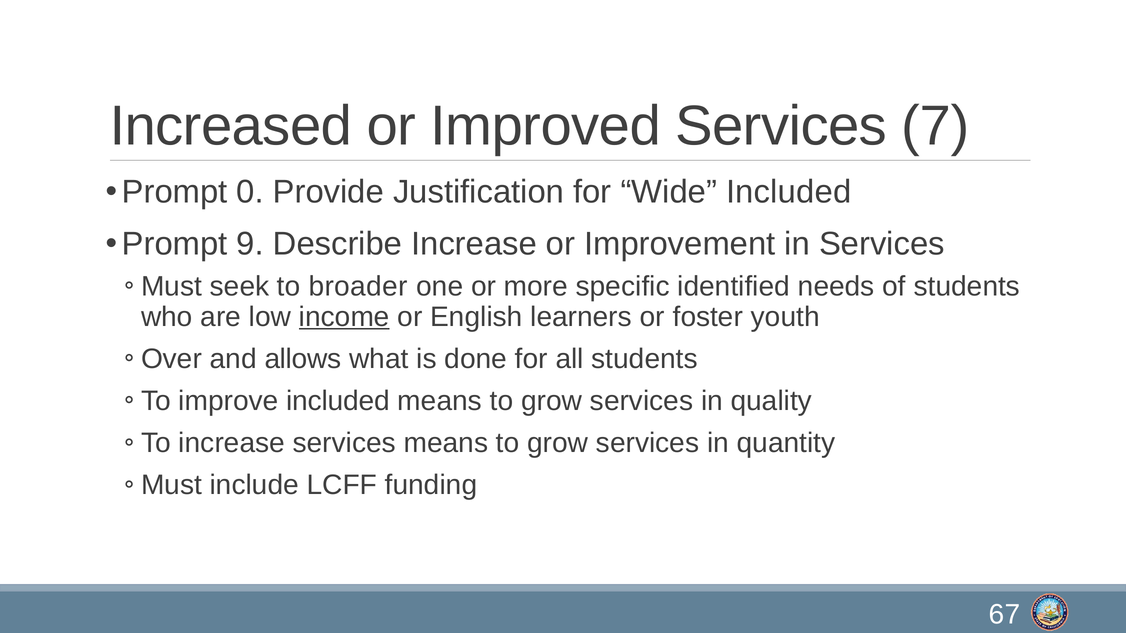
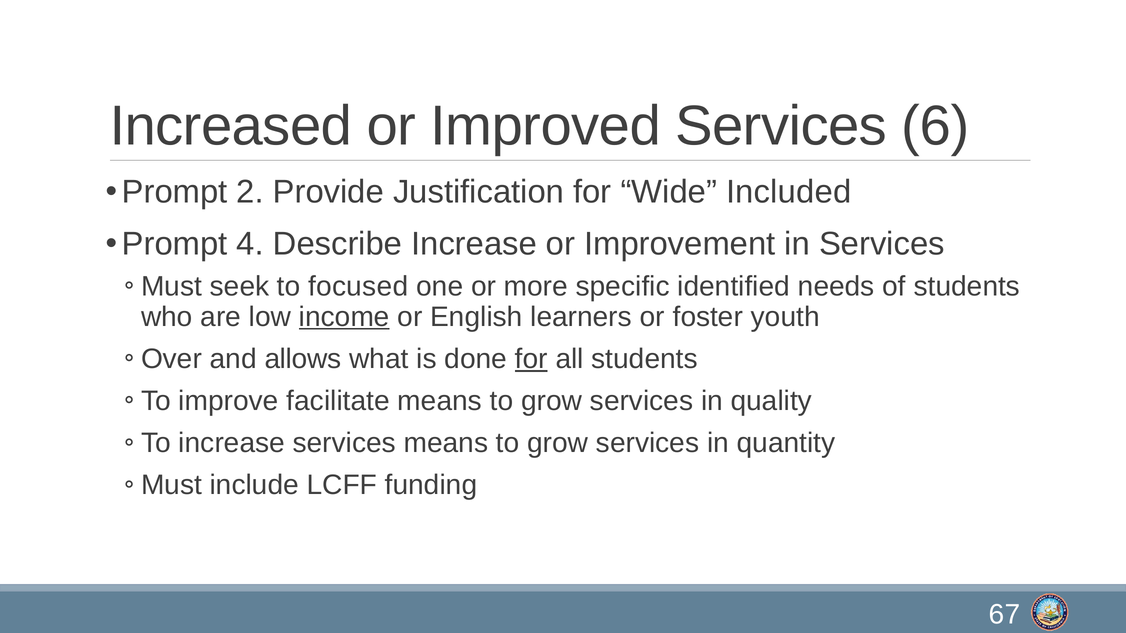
7: 7 -> 6
0: 0 -> 2
9: 9 -> 4
broader: broader -> focused
for at (531, 359) underline: none -> present
improve included: included -> facilitate
